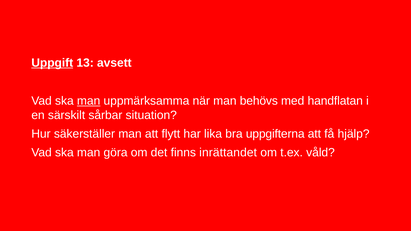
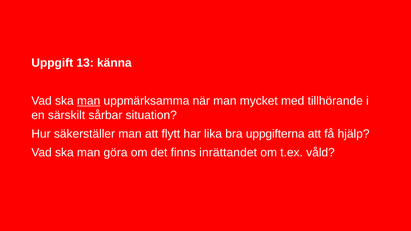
Uppgift underline: present -> none
avsett: avsett -> känna
behövs: behövs -> mycket
handflatan: handflatan -> tillhörande
